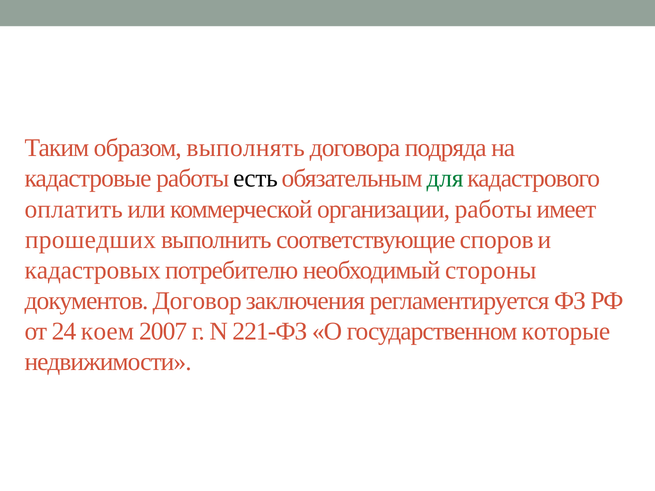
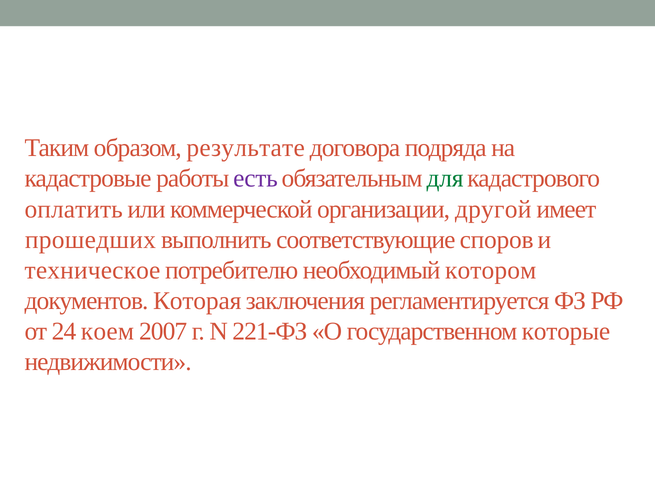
выполнять: выполнять -> результате
есть colour: black -> purple
организации работы: работы -> другой
кадастровых: кадастровых -> техническое
стороны: стороны -> котором
Договор: Договор -> Которая
